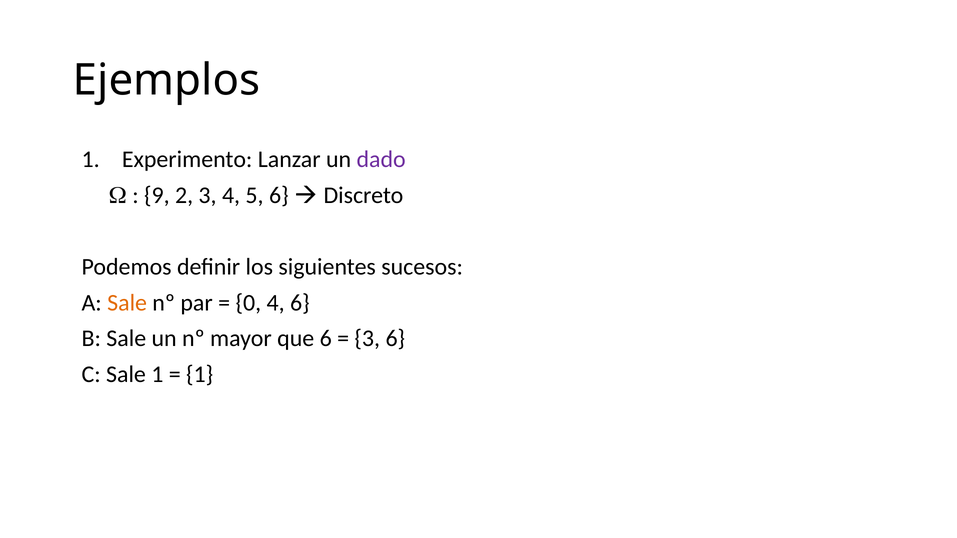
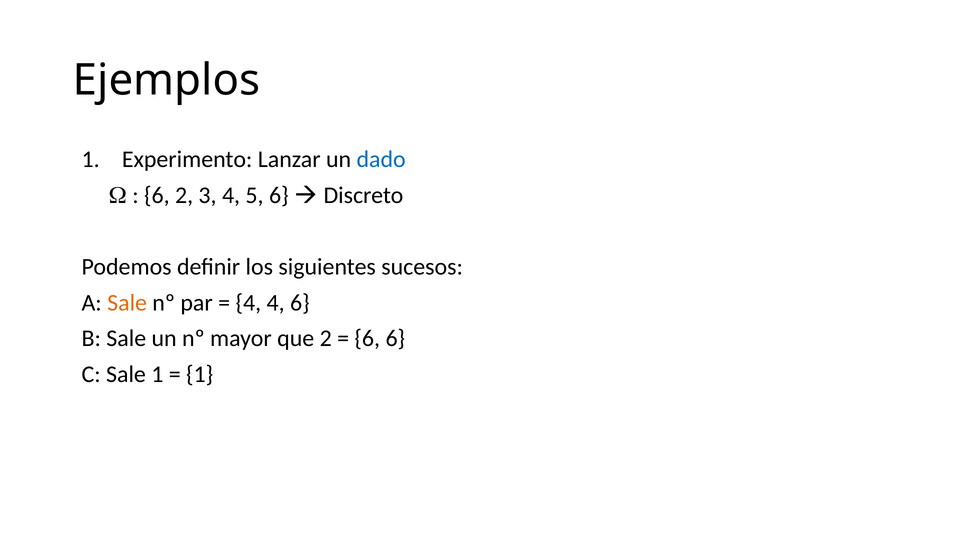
dado colour: purple -> blue
9 at (157, 195): 9 -> 6
0 at (248, 303): 0 -> 4
que 6: 6 -> 2
3 at (367, 339): 3 -> 6
